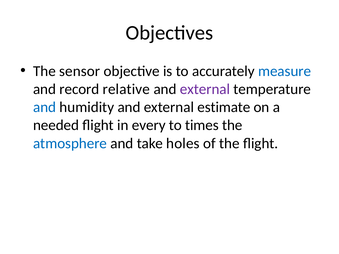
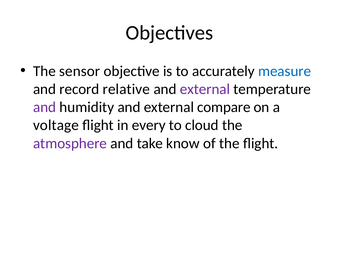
and at (45, 107) colour: blue -> purple
estimate: estimate -> compare
needed: needed -> voltage
times: times -> cloud
atmosphere colour: blue -> purple
holes: holes -> know
